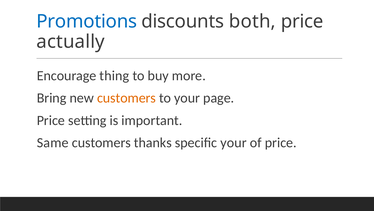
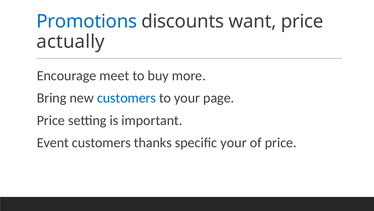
both: both -> want
thing: thing -> meet
customers at (127, 98) colour: orange -> blue
Same: Same -> Event
